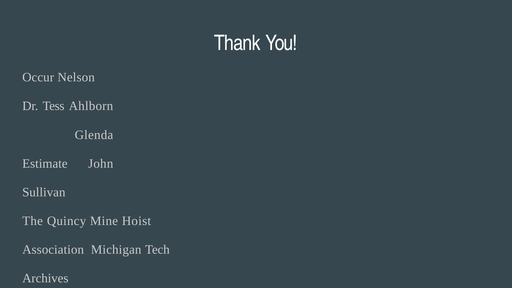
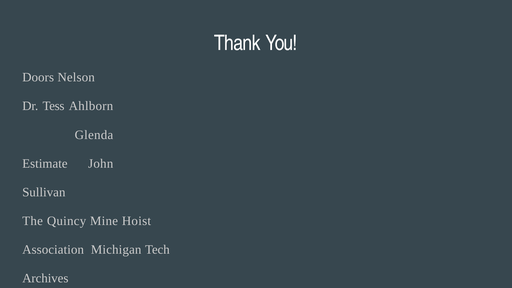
Occur: Occur -> Doors
